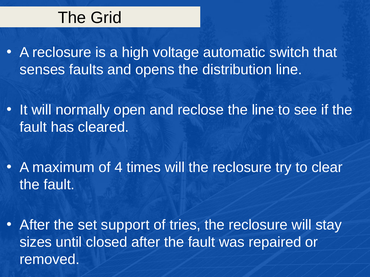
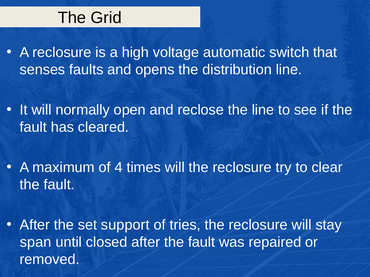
sizes: sizes -> span
